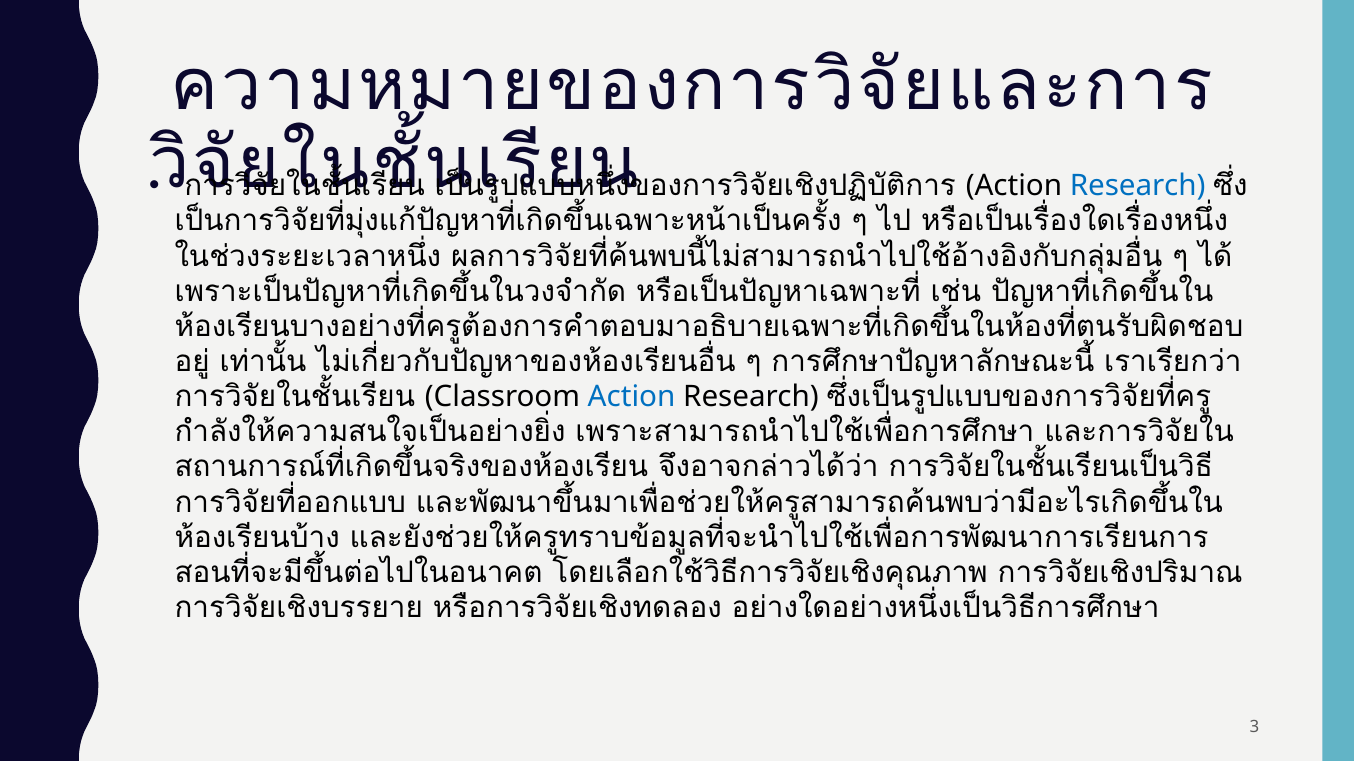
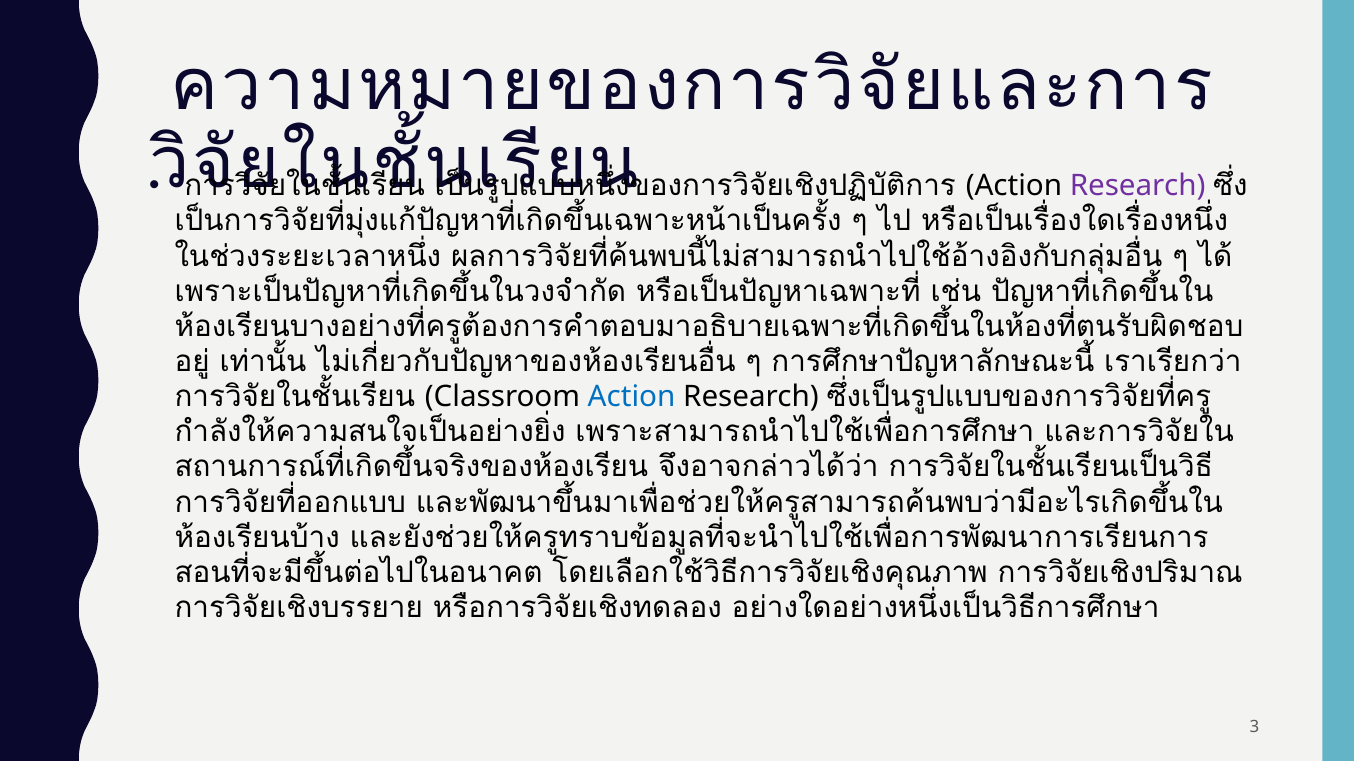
Research at (1138, 186) colour: blue -> purple
